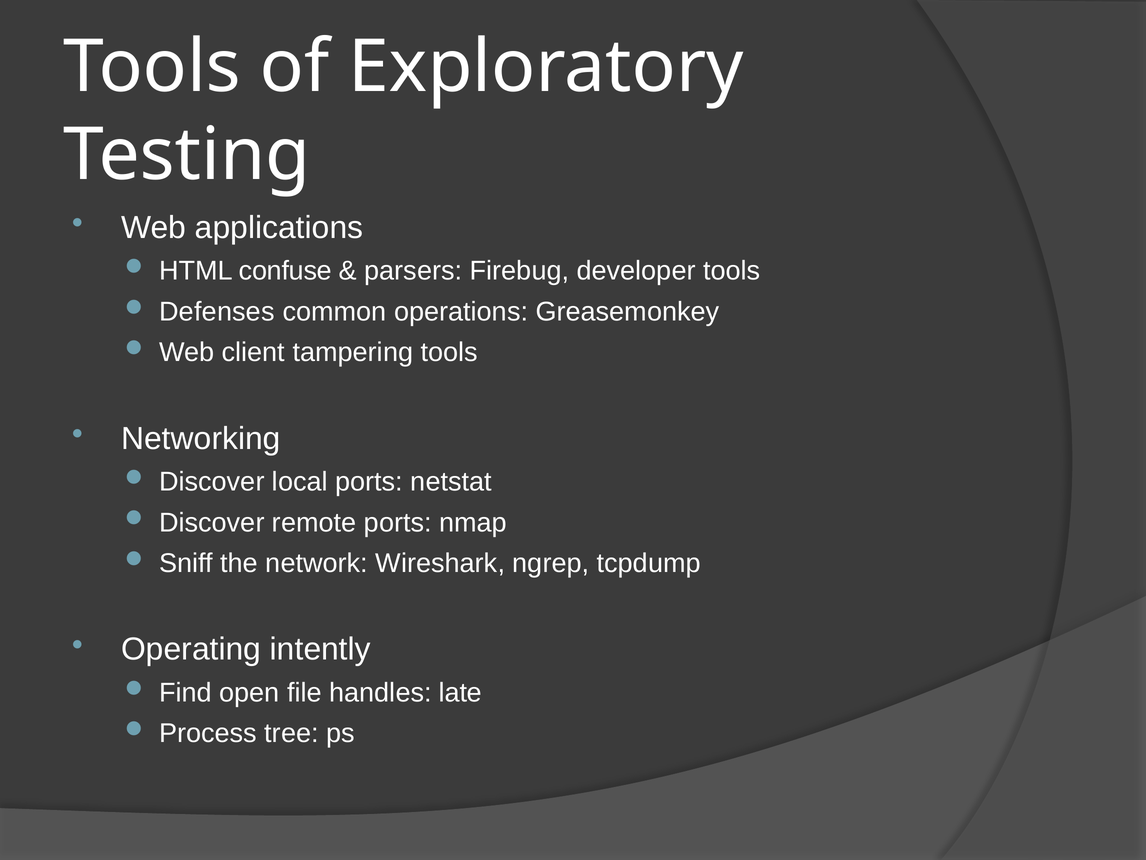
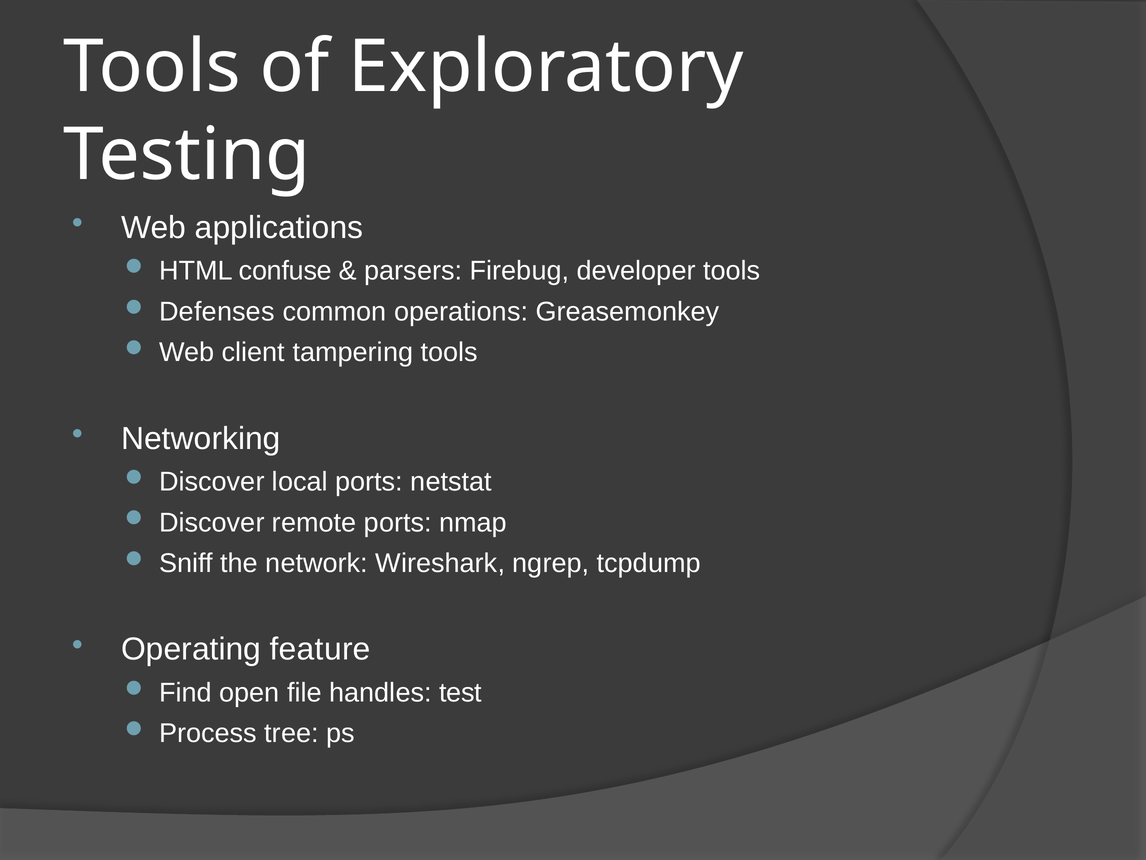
intently: intently -> feature
late: late -> test
